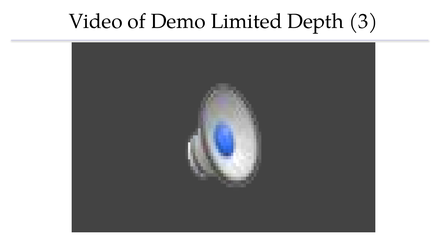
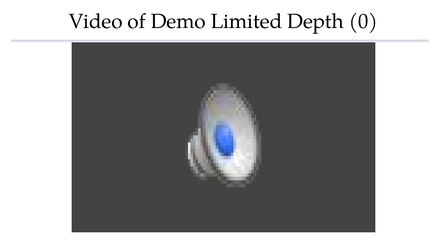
3: 3 -> 0
